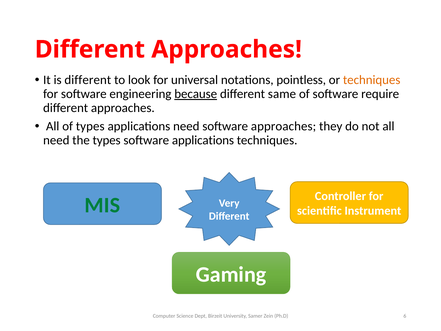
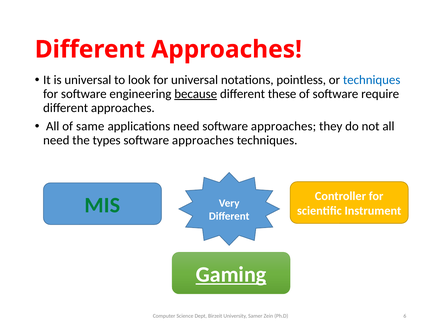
is different: different -> universal
techniques at (372, 80) colour: orange -> blue
same: same -> these
of types: types -> same
applications at (203, 140): applications -> approaches
Gaming underline: none -> present
